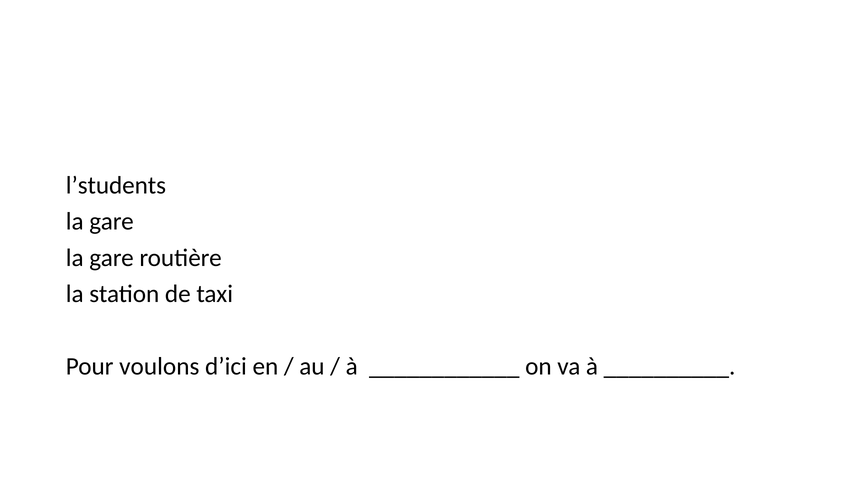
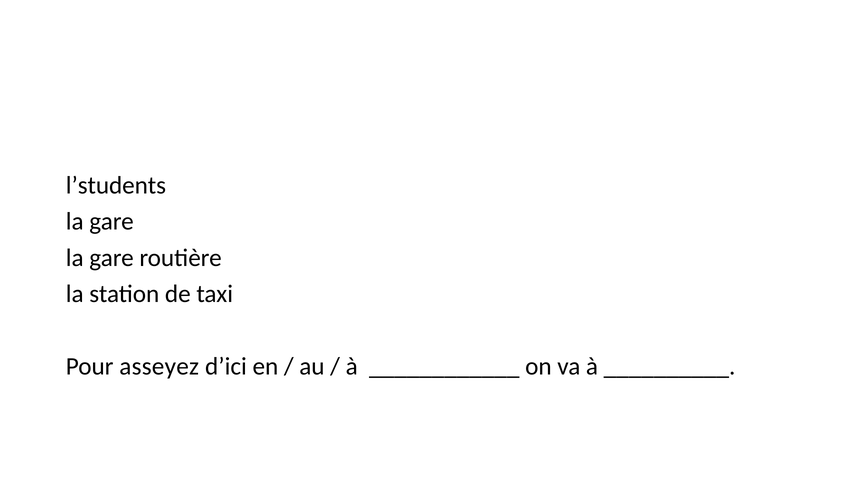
voulons: voulons -> asseyez
